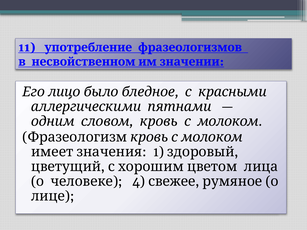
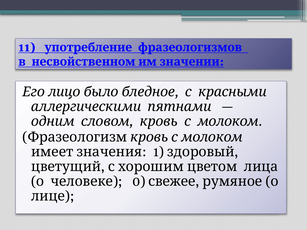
4: 4 -> 0
